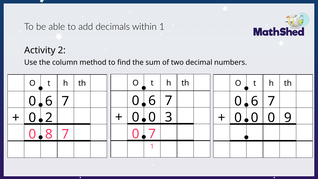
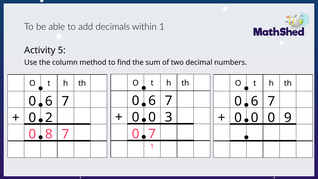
Activity 2: 2 -> 5
